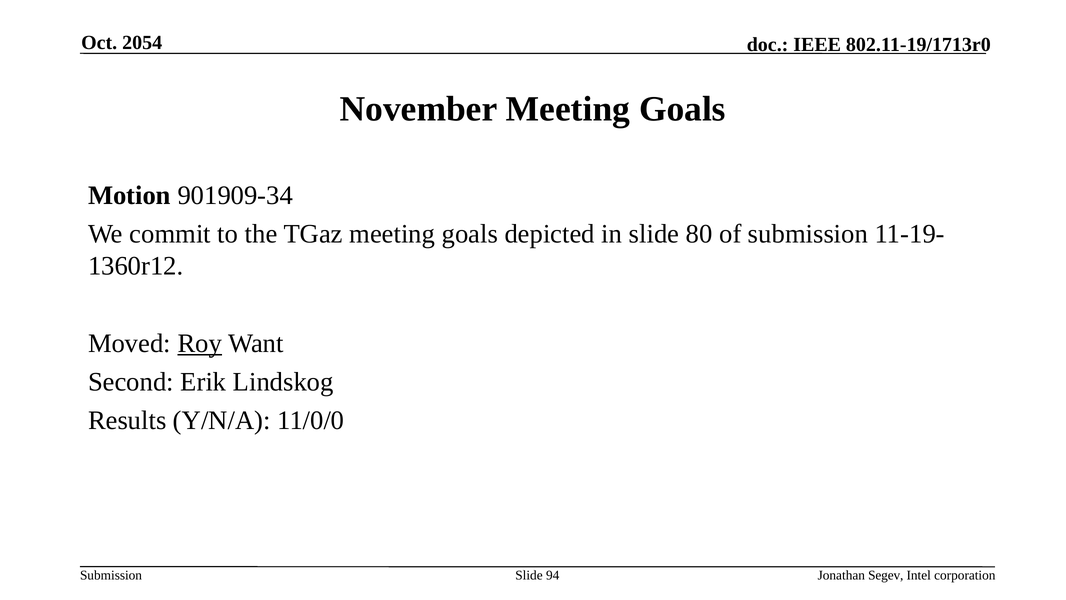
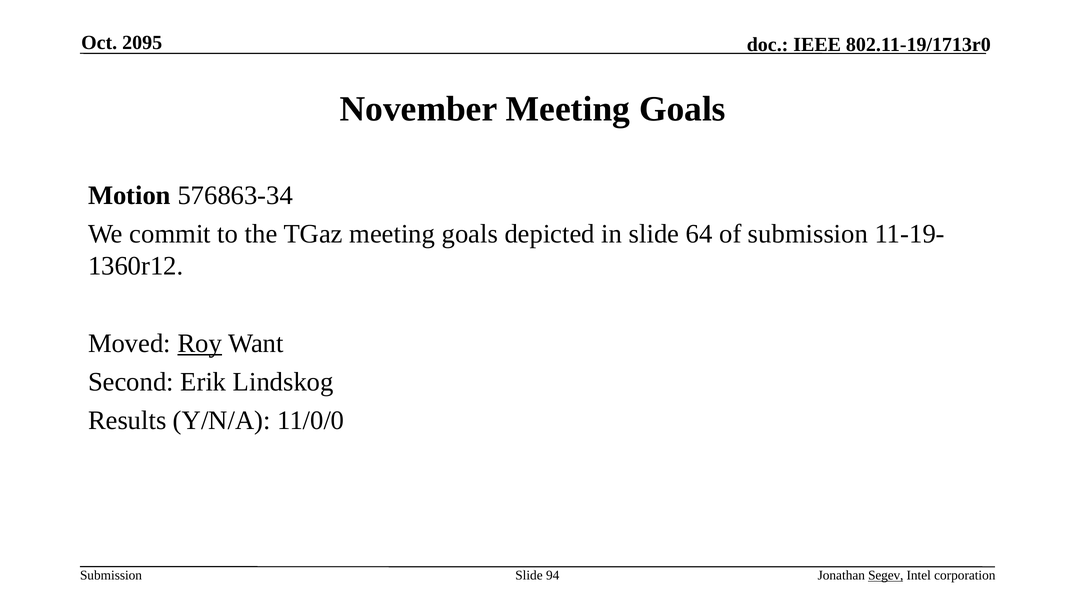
2054: 2054 -> 2095
901909-34: 901909-34 -> 576863-34
80: 80 -> 64
Segev underline: none -> present
